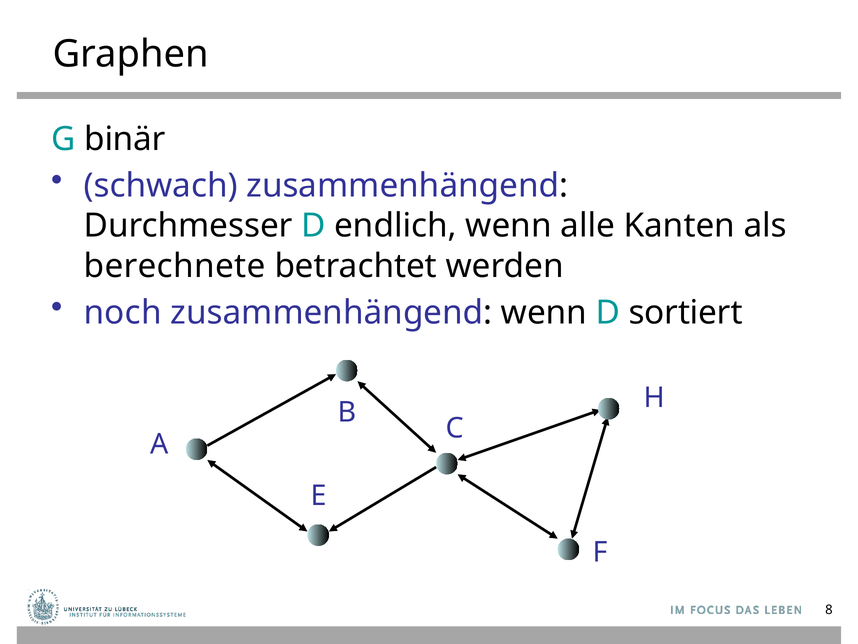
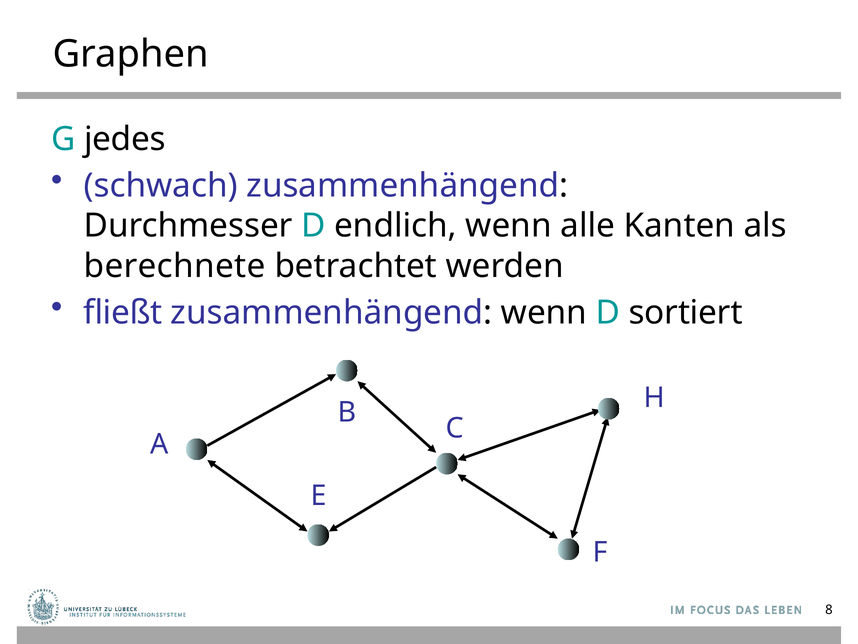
binär: binär -> jedes
noch: noch -> fließt
